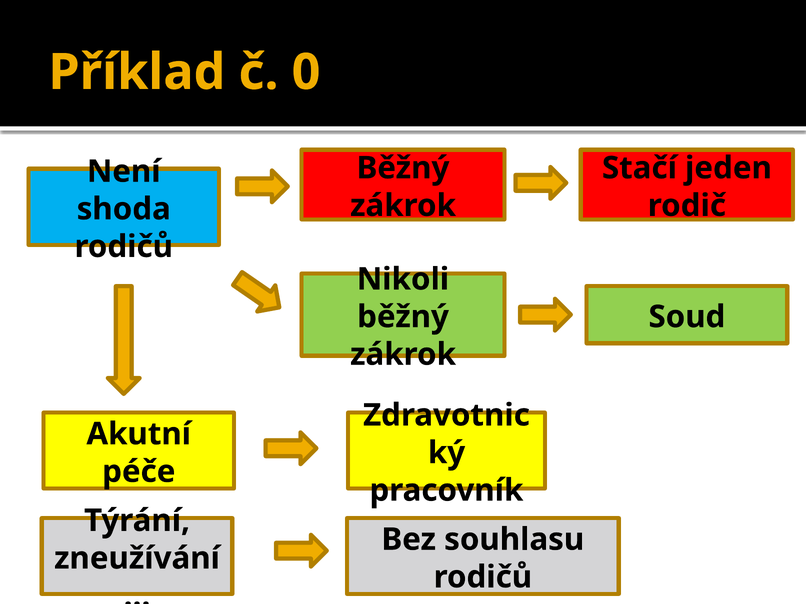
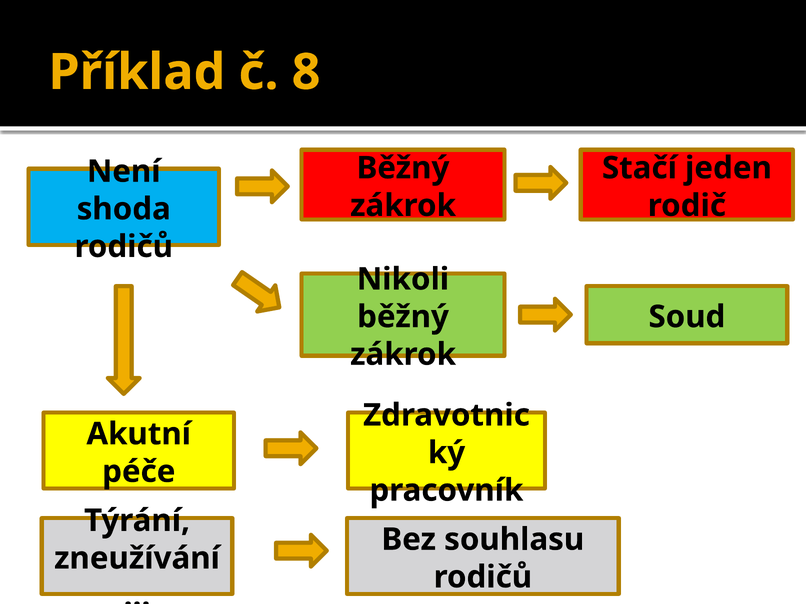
0: 0 -> 8
